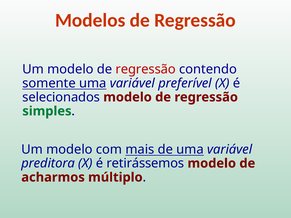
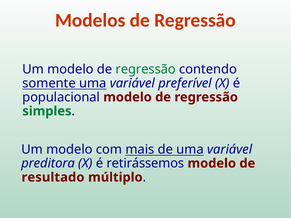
regressão at (146, 69) colour: red -> green
selecionados: selecionados -> populacional
acharmos: acharmos -> resultado
